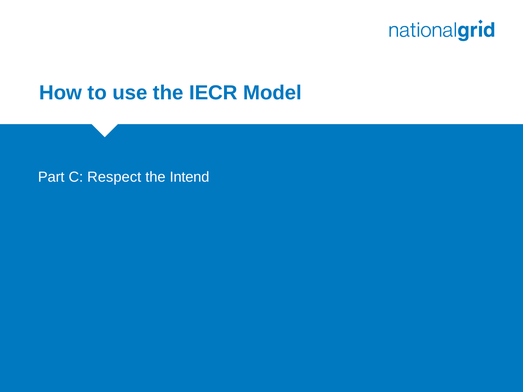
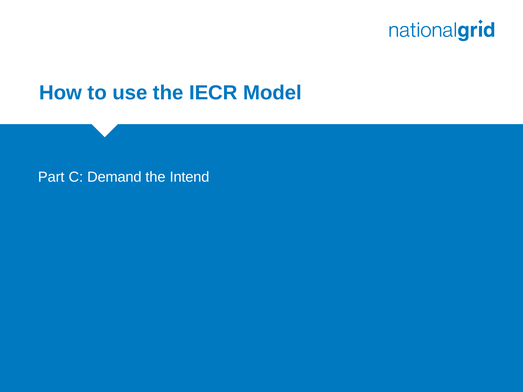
Respect: Respect -> Demand
